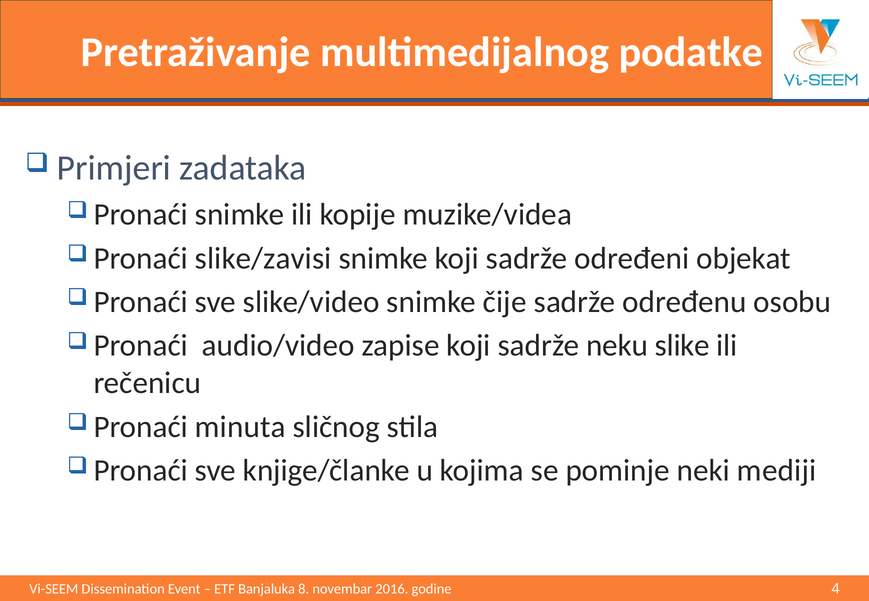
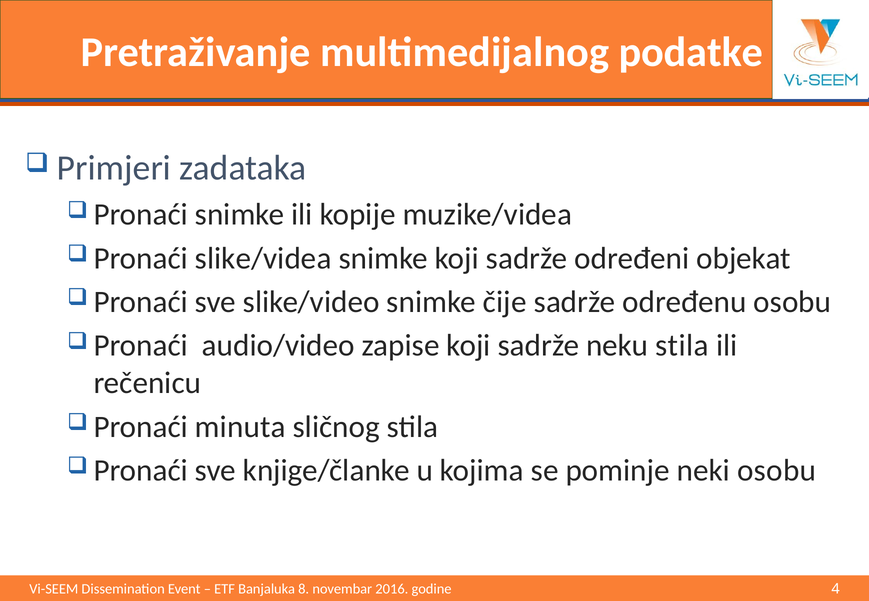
slike/zavisi: slike/zavisi -> slike/videa
neku slike: slike -> stila
neki mediji: mediji -> osobu
